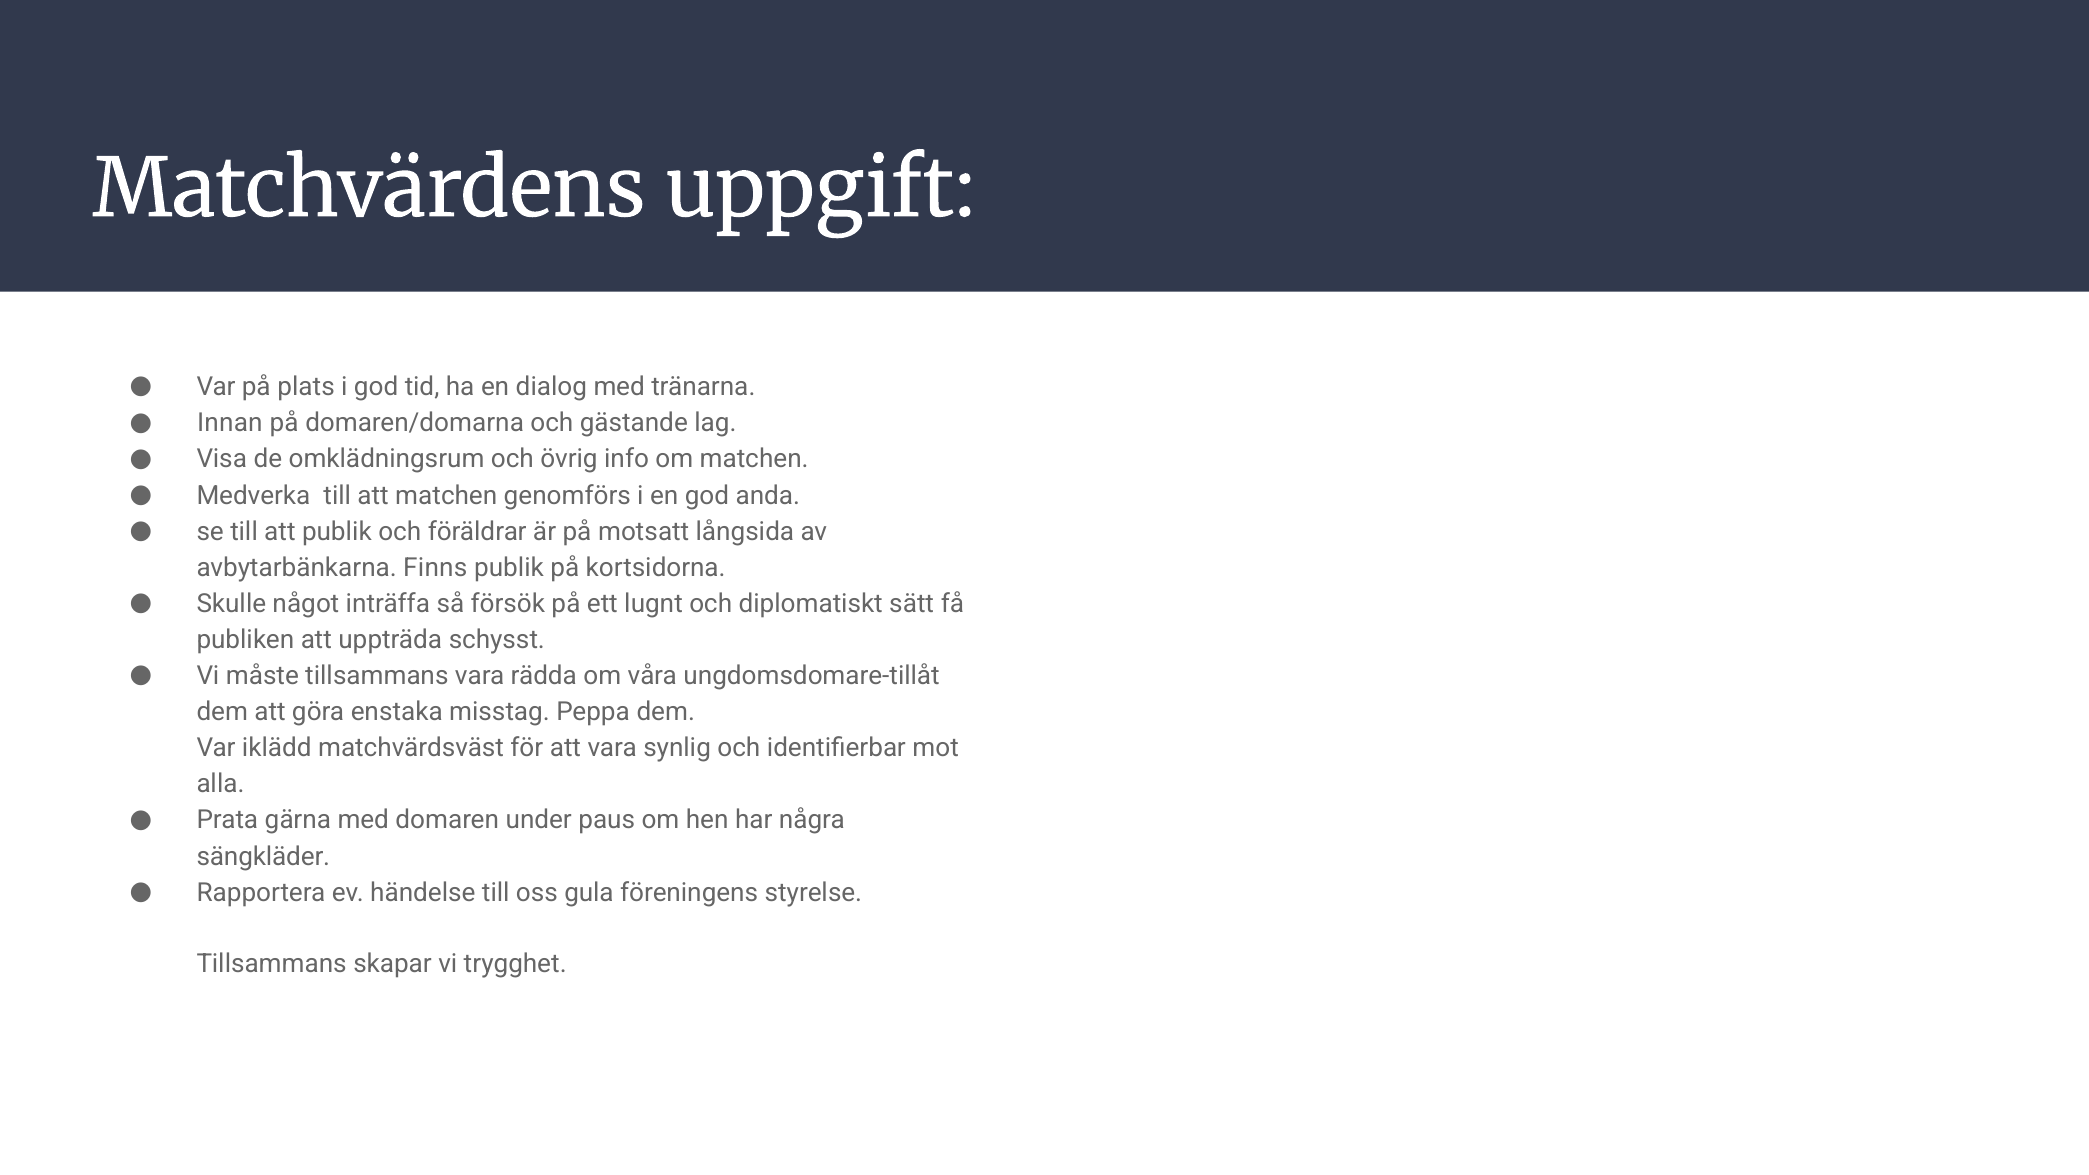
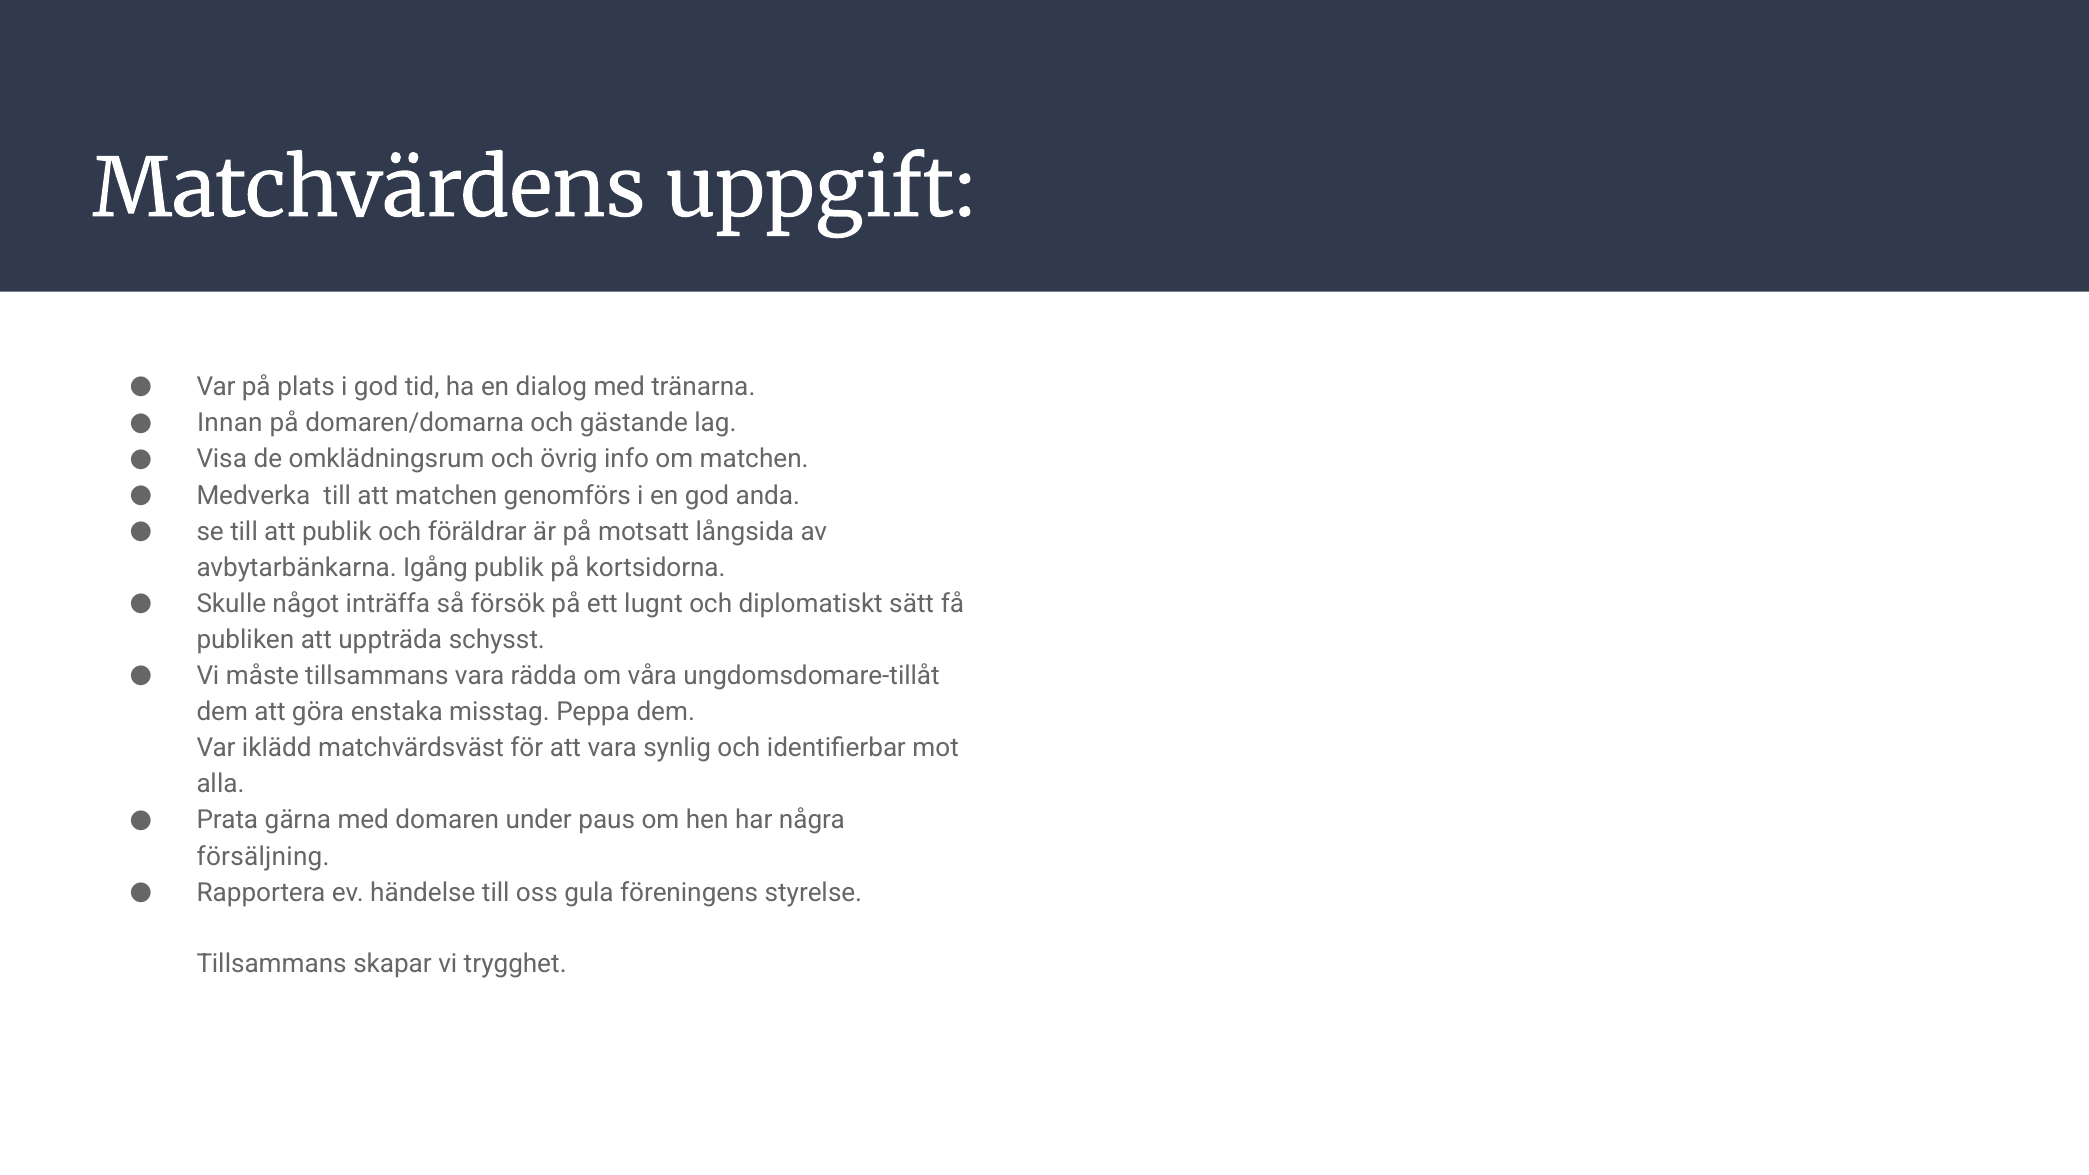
Finns: Finns -> Igång
sängkläder: sängkläder -> försäljning
